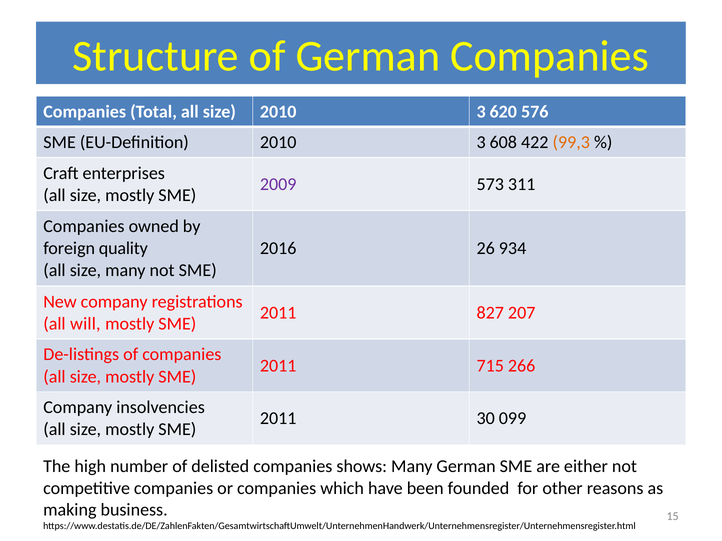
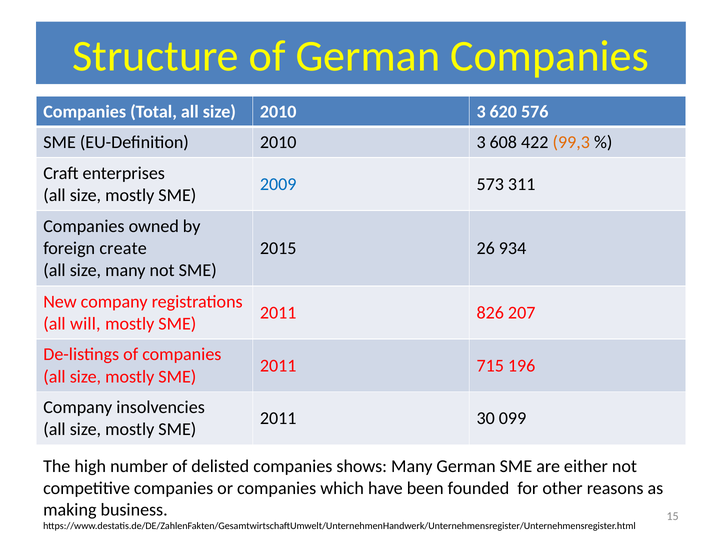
2009 colour: purple -> blue
quality: quality -> create
2016: 2016 -> 2015
827: 827 -> 826
266: 266 -> 196
